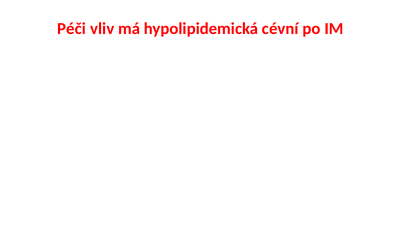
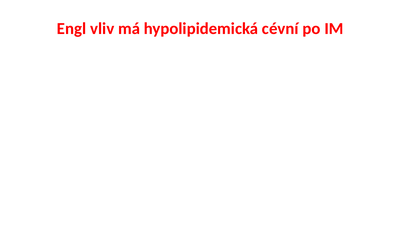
Péči: Péči -> Engl
